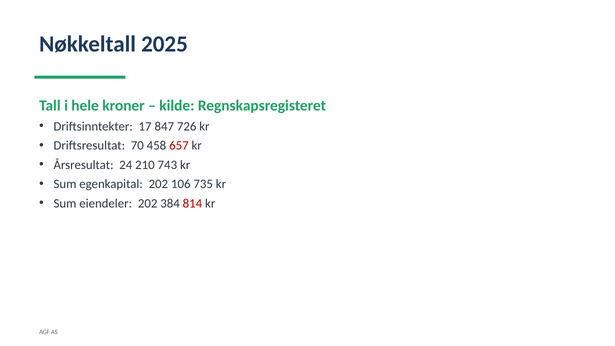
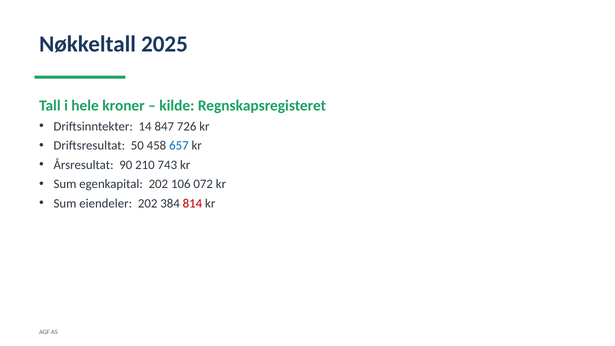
17: 17 -> 14
70: 70 -> 50
657 colour: red -> blue
24: 24 -> 90
735: 735 -> 072
